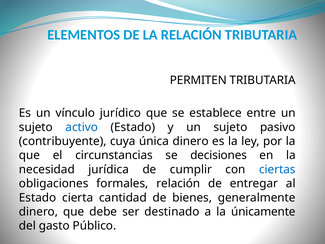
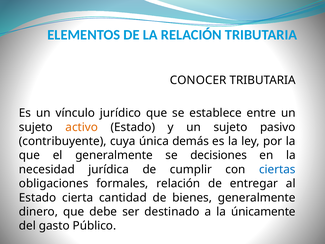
PERMITEN: PERMITEN -> CONOCER
activo colour: blue -> orange
única dinero: dinero -> demás
el circunstancias: circunstancias -> generalmente
